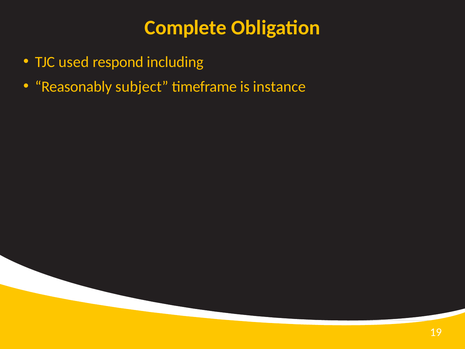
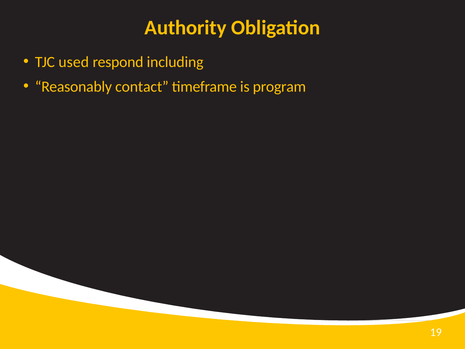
Complete: Complete -> Authority
subject: subject -> contact
instance: instance -> program
